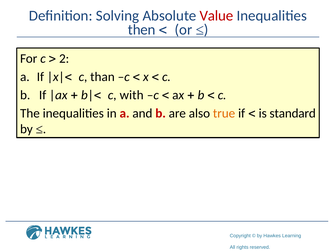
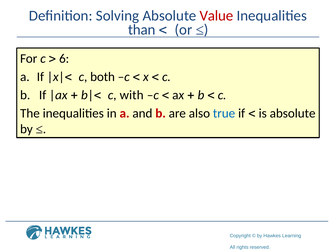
then: then -> than
2: 2 -> 6
than: than -> both
true colour: orange -> blue
is standard: standard -> absolute
